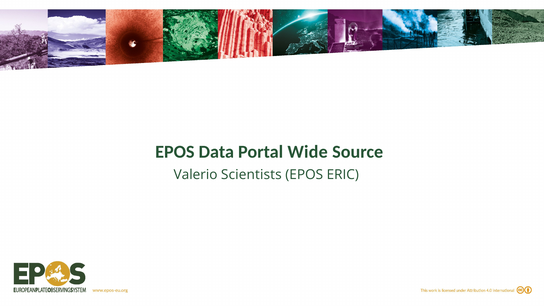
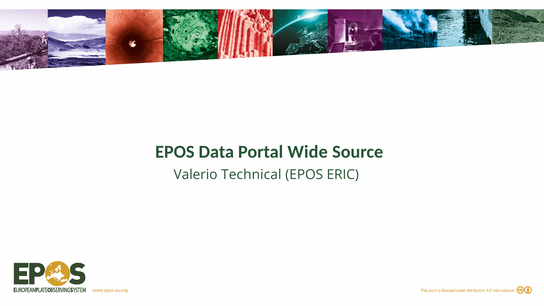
Scientists: Scientists -> Technical
